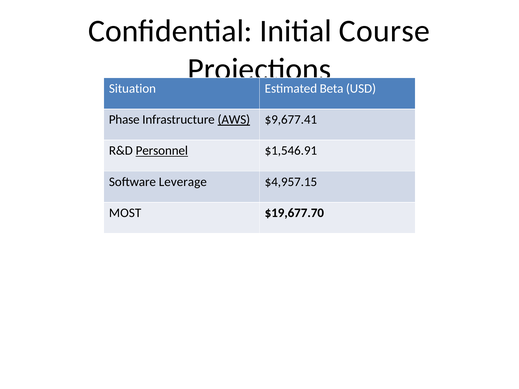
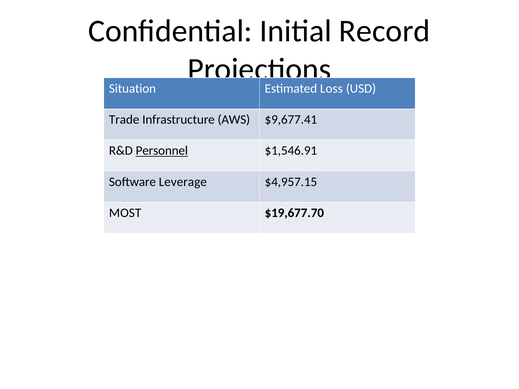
Course: Course -> Record
Beta: Beta -> Loss
Phase: Phase -> Trade
AWS underline: present -> none
